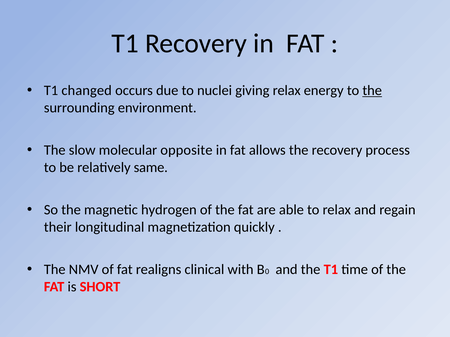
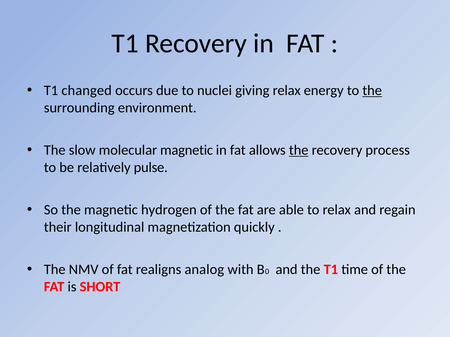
molecular opposite: opposite -> magnetic
the at (299, 150) underline: none -> present
same: same -> pulse
clinical: clinical -> analog
